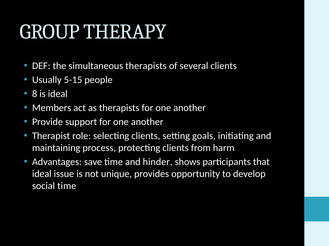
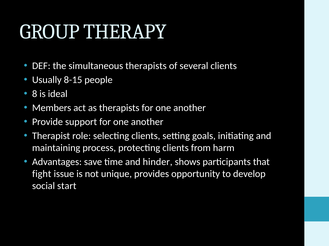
5-15: 5-15 -> 8-15
ideal at (42, 174): ideal -> fight
social time: time -> start
